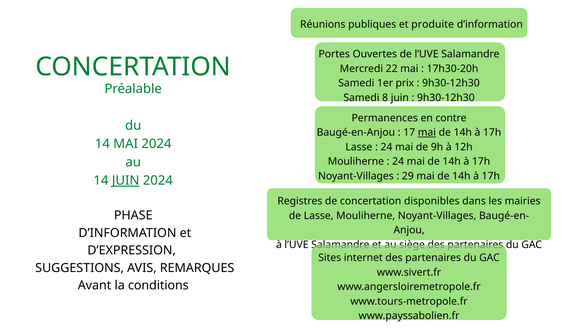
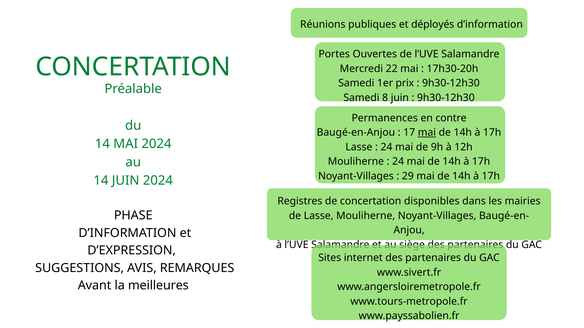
produite: produite -> déployés
JUIN at (126, 181) underline: present -> none
conditions: conditions -> meilleures
